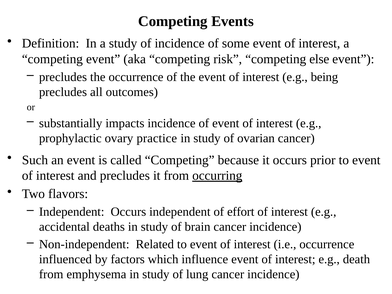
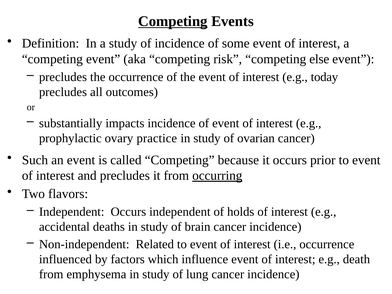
Competing at (173, 21) underline: none -> present
being: being -> today
effort: effort -> holds
